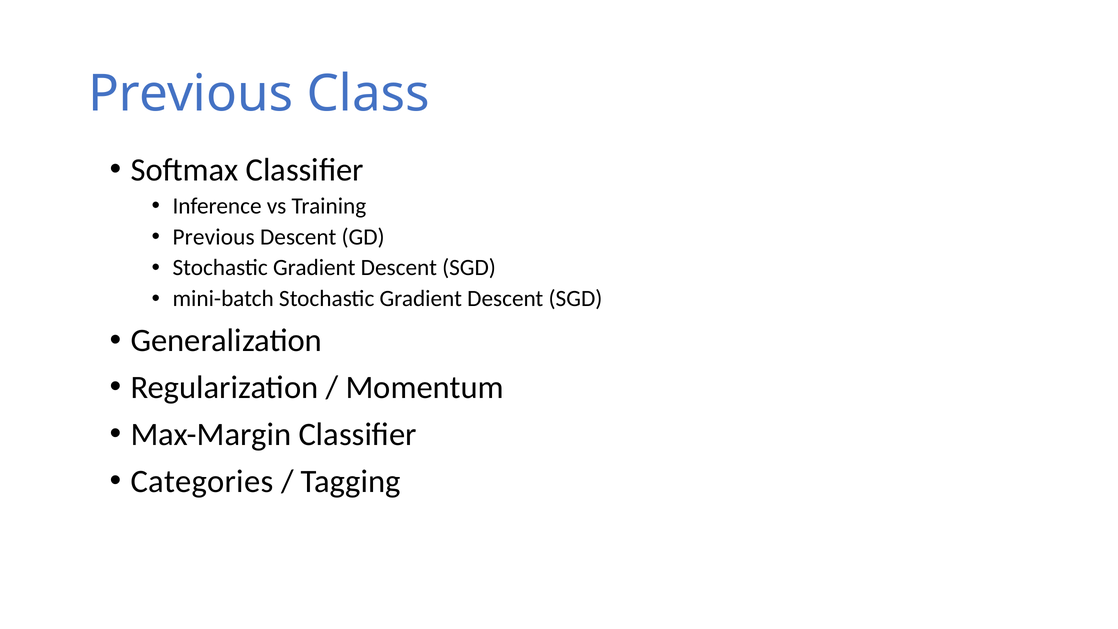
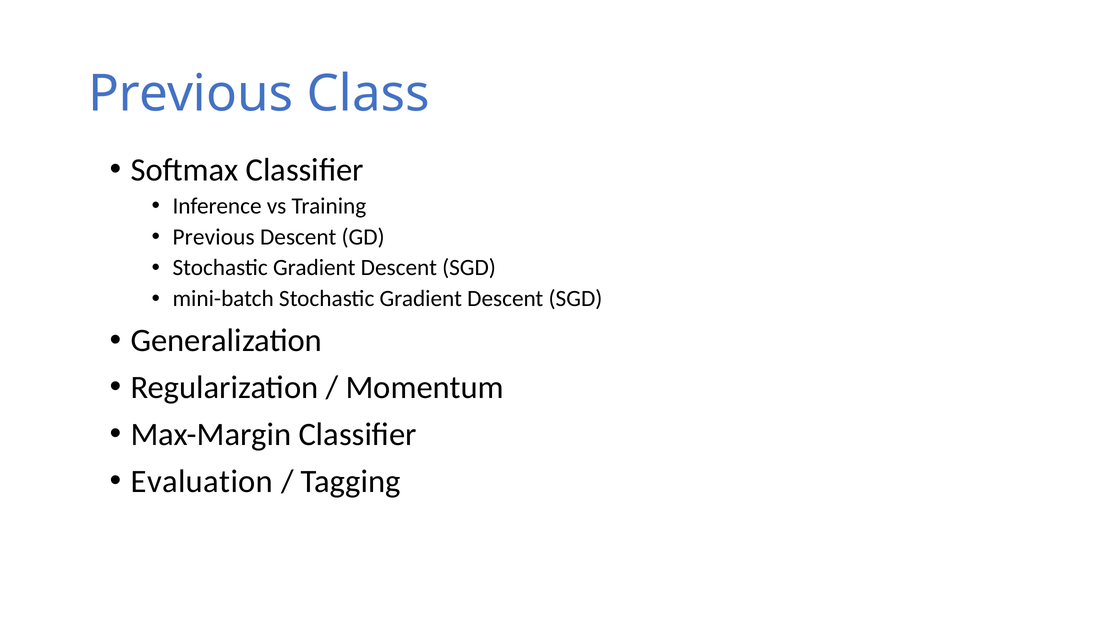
Categories: Categories -> Evaluation
